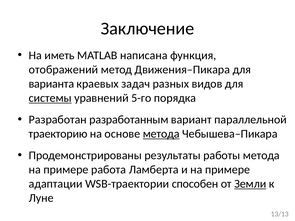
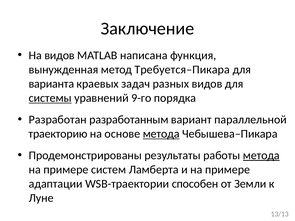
На иметь: иметь -> видов
отображений: отображений -> вынужденная
Движения–Пикара: Движения–Пикара -> Требуется–Пикара
5-го: 5-го -> 9-го
метода at (261, 156) underline: none -> present
работа: работа -> систем
Земли underline: present -> none
